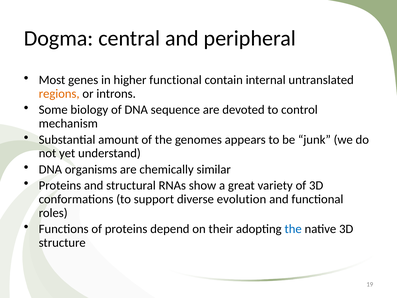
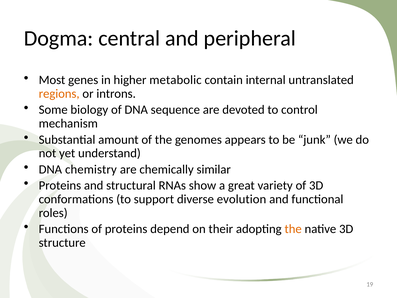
higher functional: functional -> metabolic
organisms: organisms -> chemistry
the at (293, 229) colour: blue -> orange
